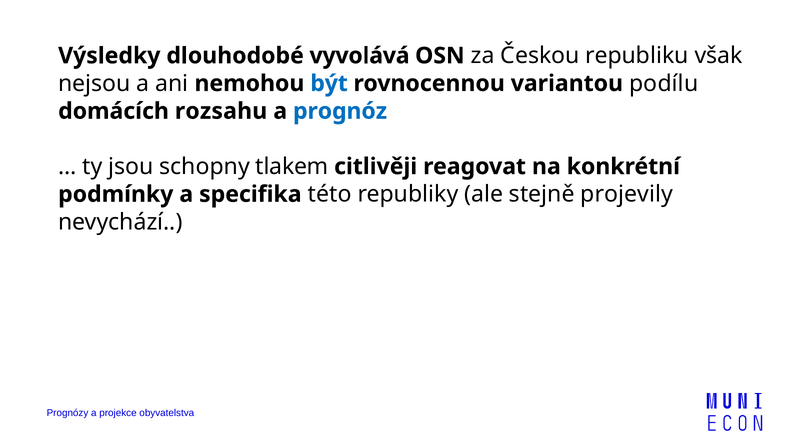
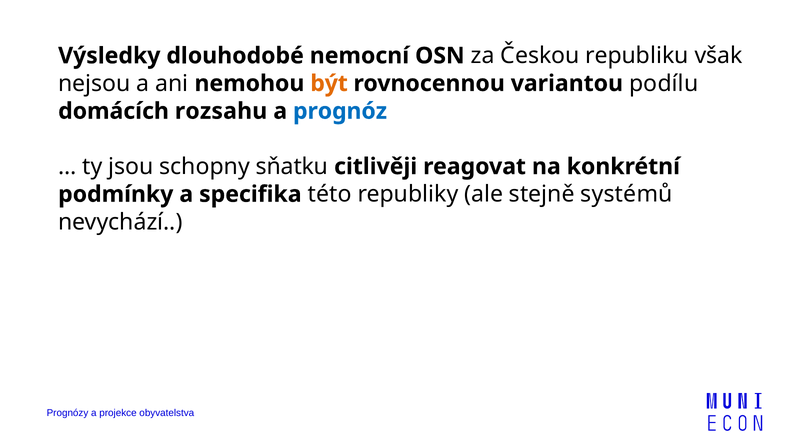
vyvolává: vyvolává -> nemocní
být colour: blue -> orange
tlakem: tlakem -> sňatku
projevily: projevily -> systémů
